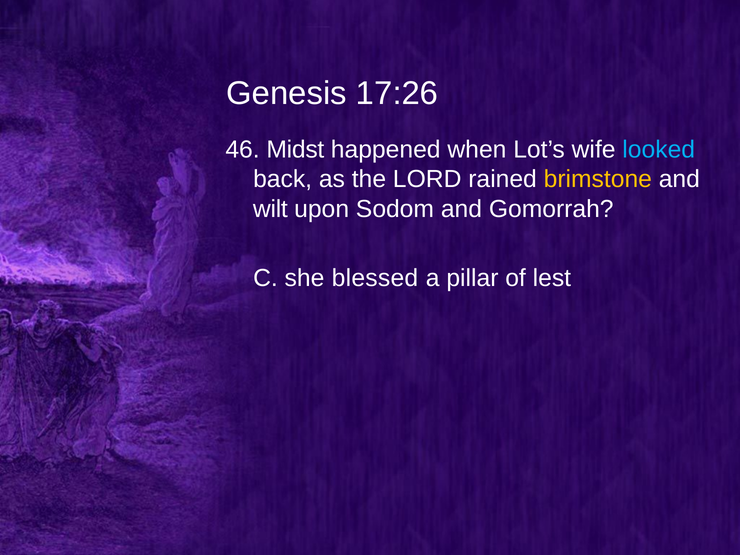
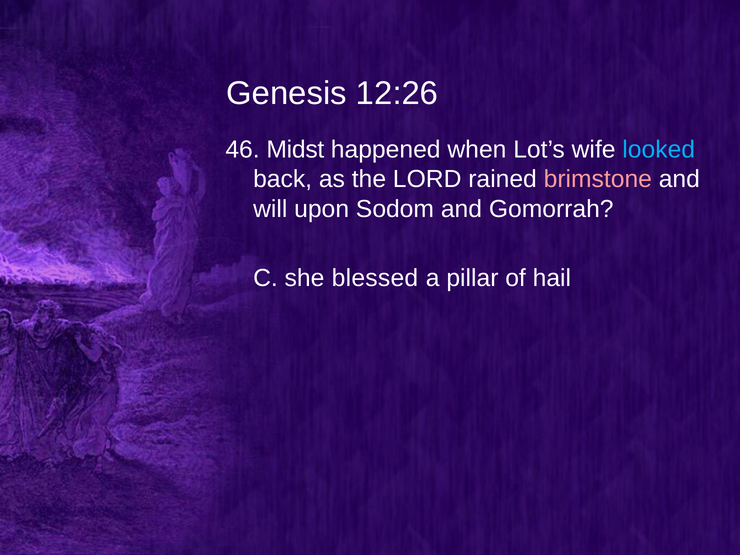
17:26: 17:26 -> 12:26
brimstone colour: yellow -> pink
wilt: wilt -> will
lest: lest -> hail
